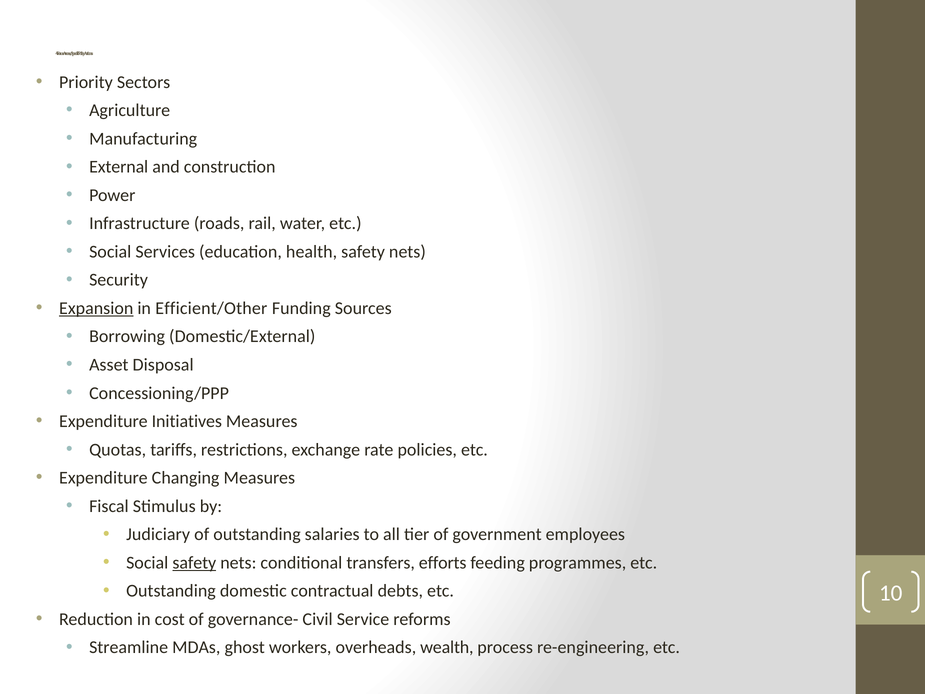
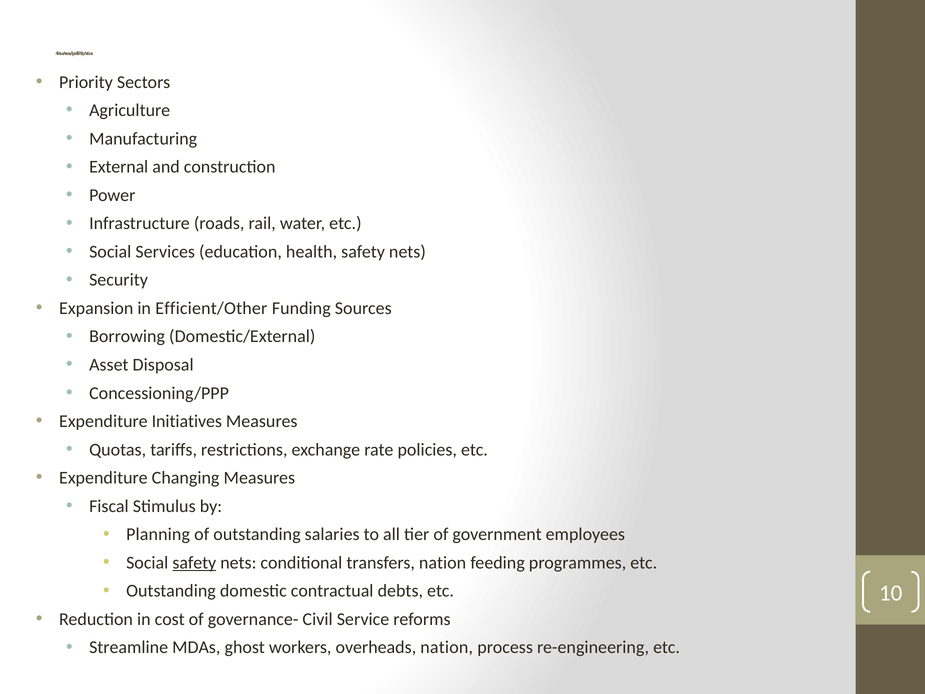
Expansion underline: present -> none
Judiciary: Judiciary -> Planning
transfers efforts: efforts -> nation
overheads wealth: wealth -> nation
